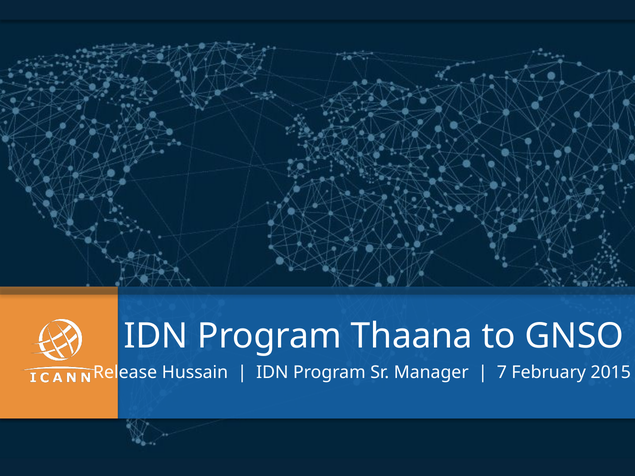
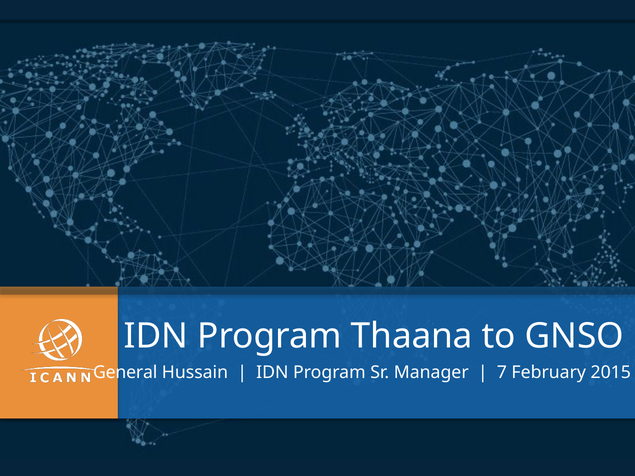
Release: Release -> General
